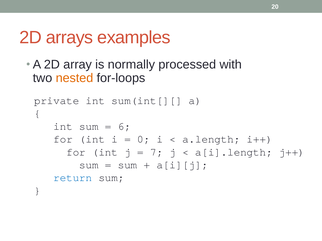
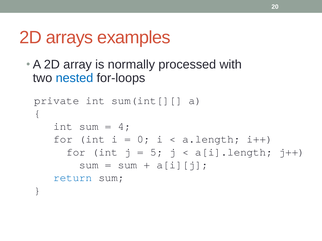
nested colour: orange -> blue
6: 6 -> 4
7: 7 -> 5
